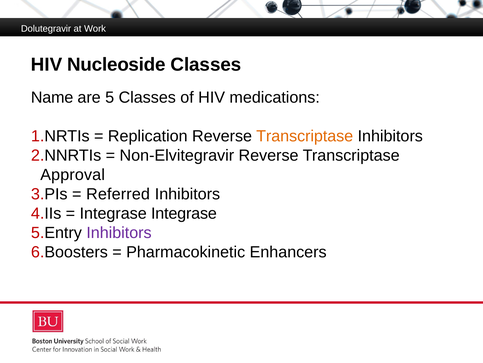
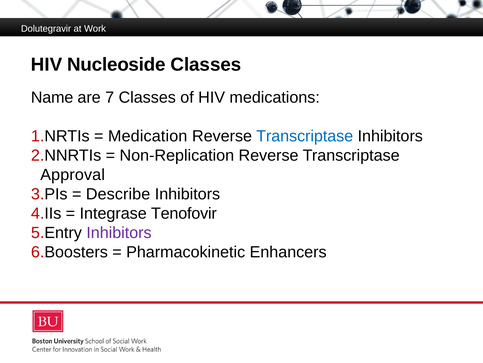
5: 5 -> 7
Replication: Replication -> Medication
Transcriptase at (305, 136) colour: orange -> blue
Non-Elvitegravir: Non-Elvitegravir -> Non-Replication
Referred: Referred -> Describe
Integrase Integrase: Integrase -> Tenofovir
